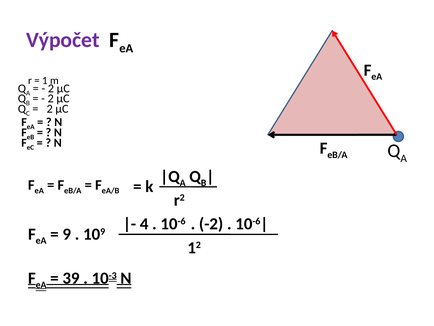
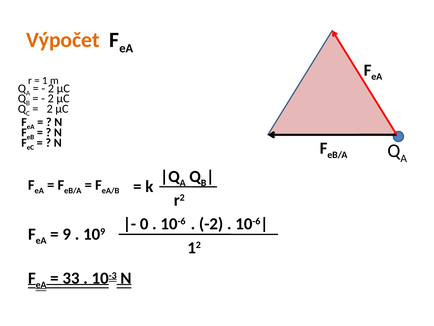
Výpočet colour: purple -> orange
4: 4 -> 0
39: 39 -> 33
